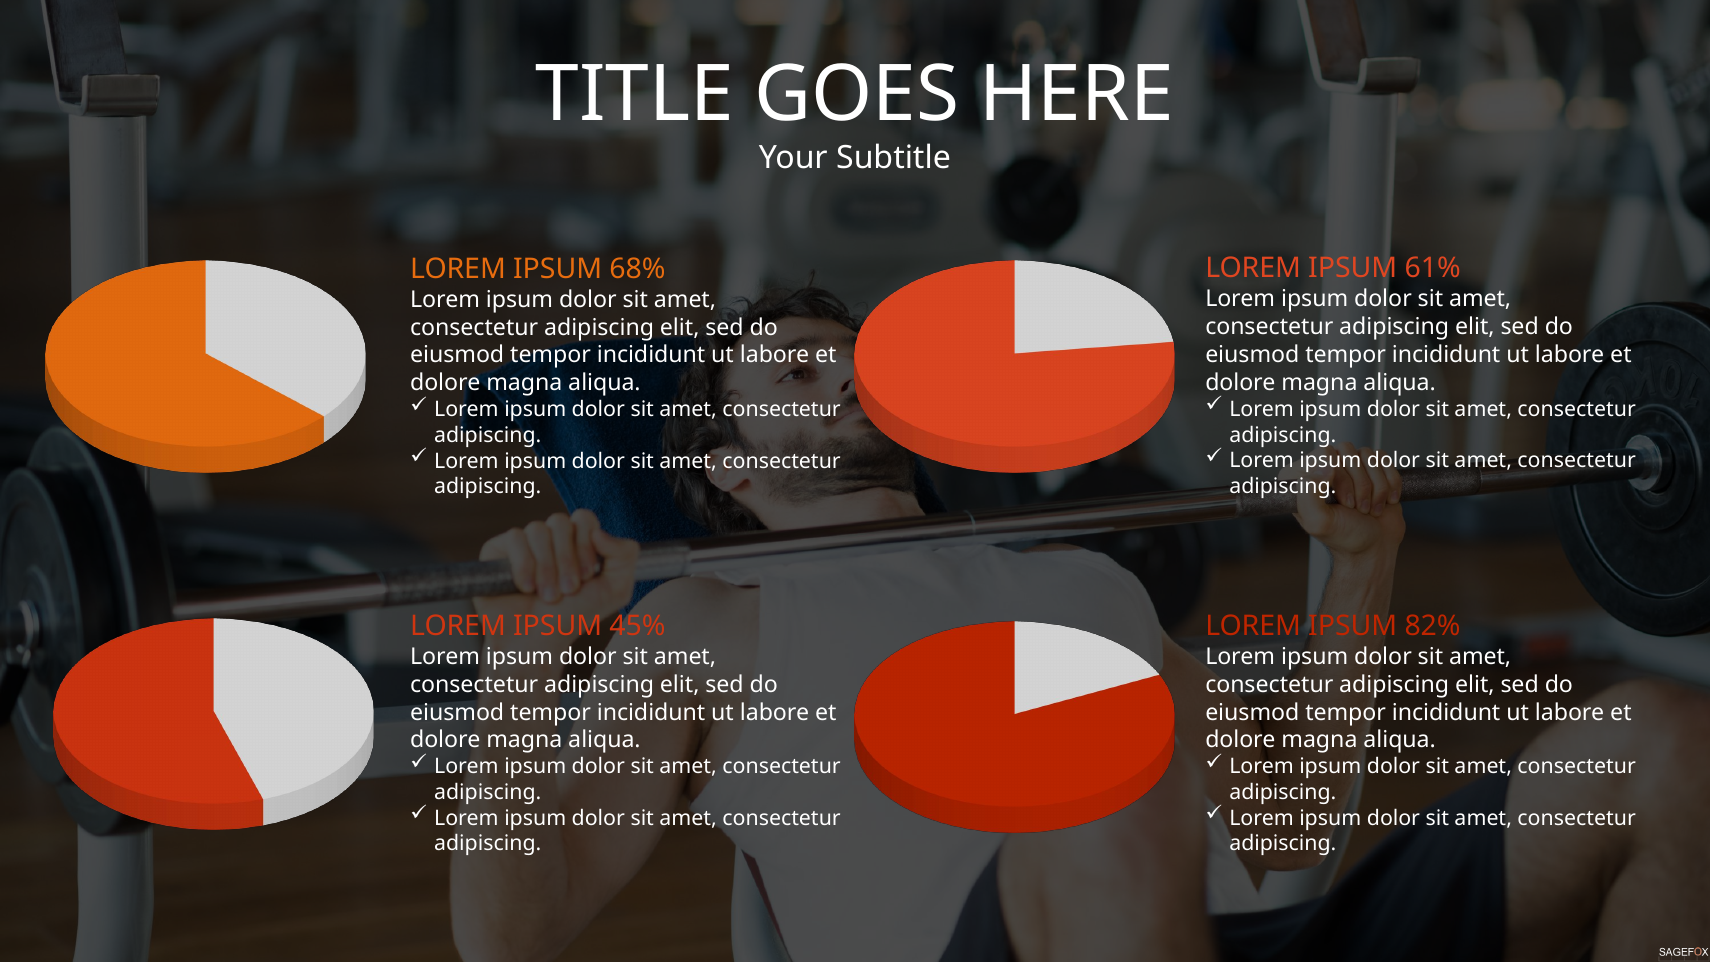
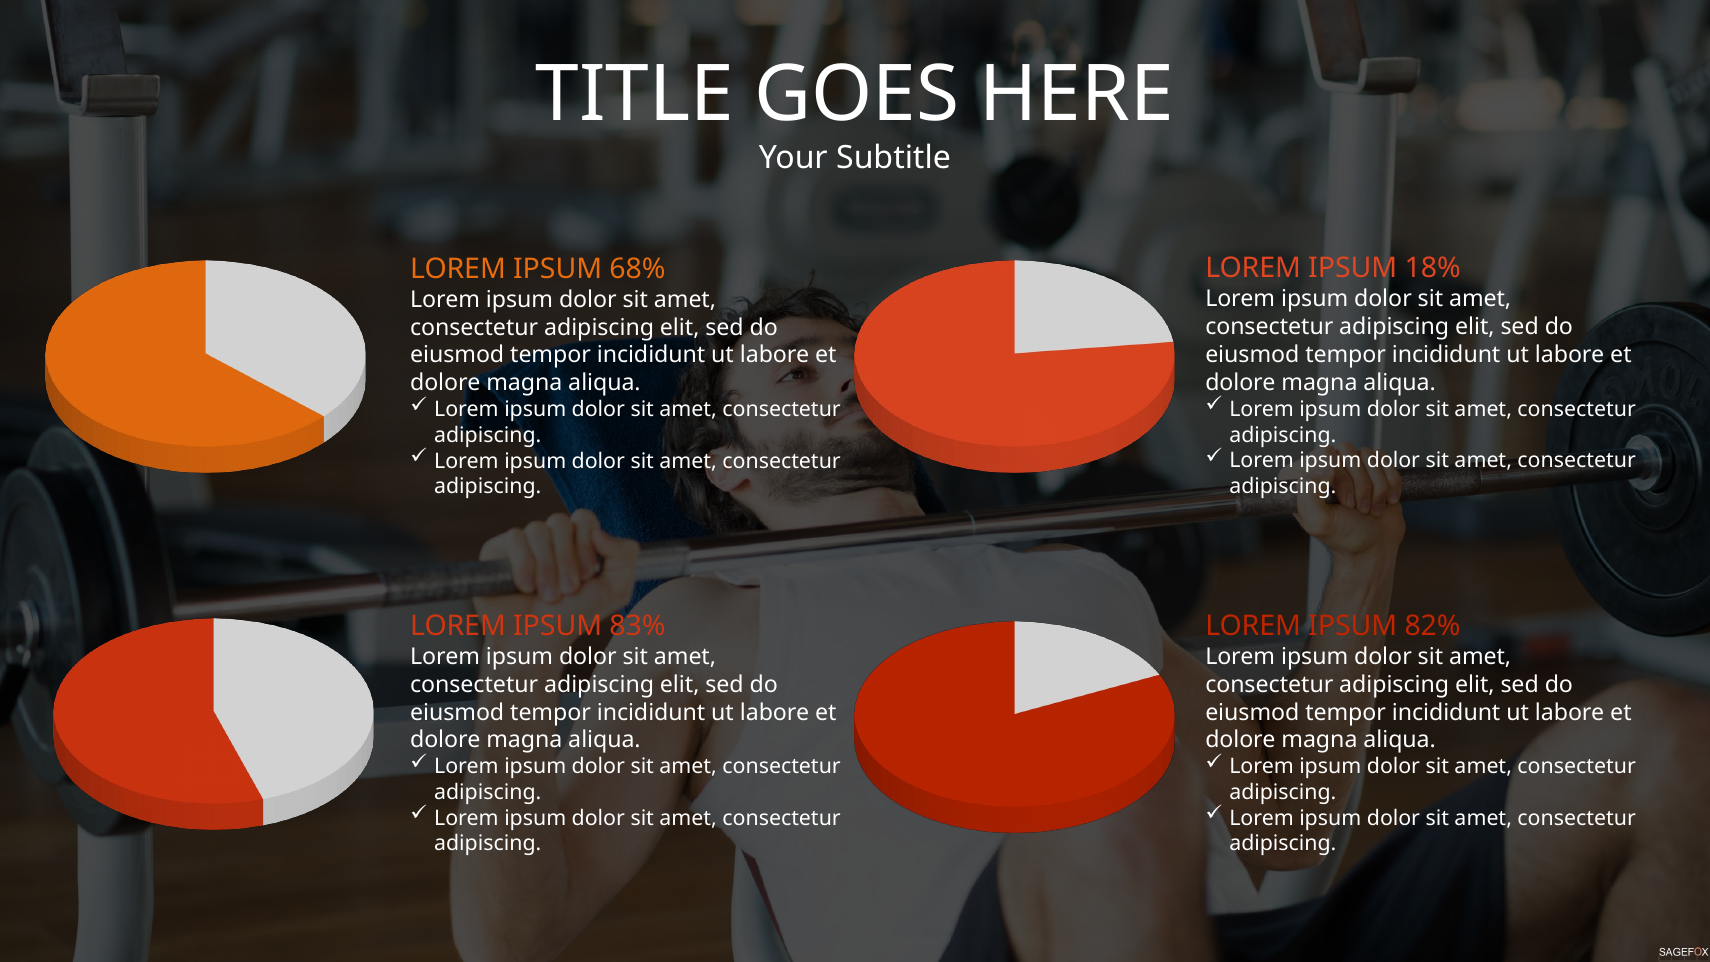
61%: 61% -> 18%
45%: 45% -> 83%
